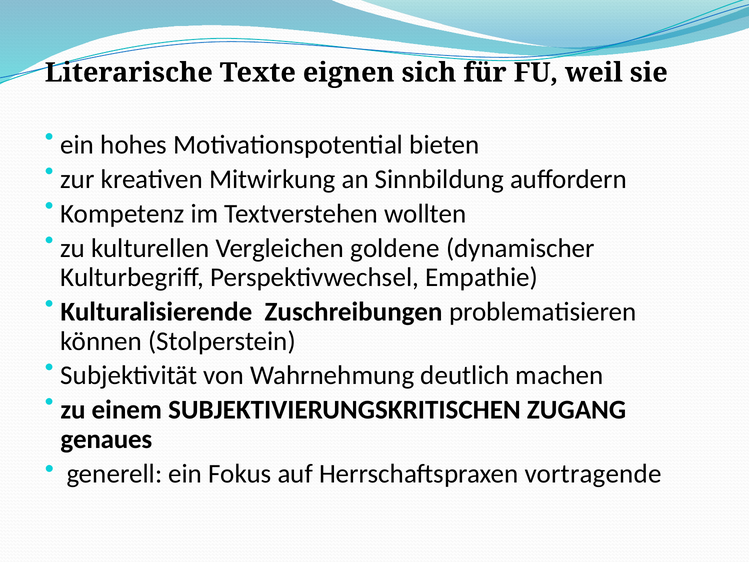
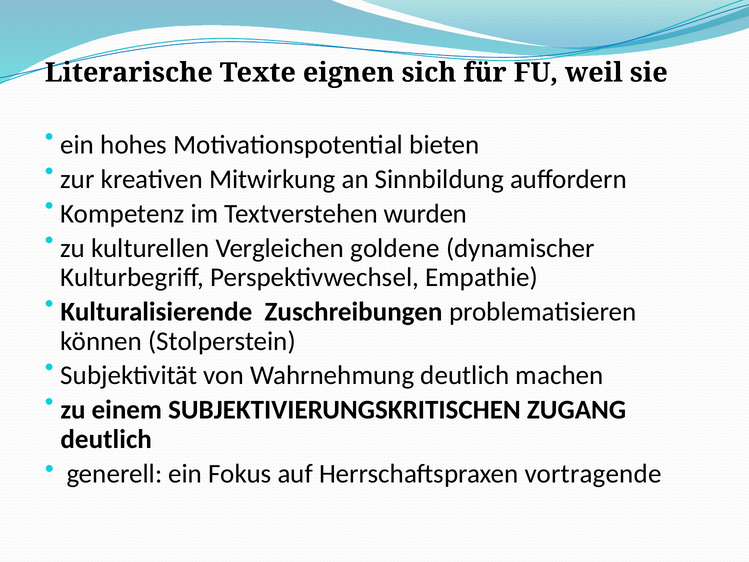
wollten: wollten -> wurden
genaues at (106, 439): genaues -> deutlich
